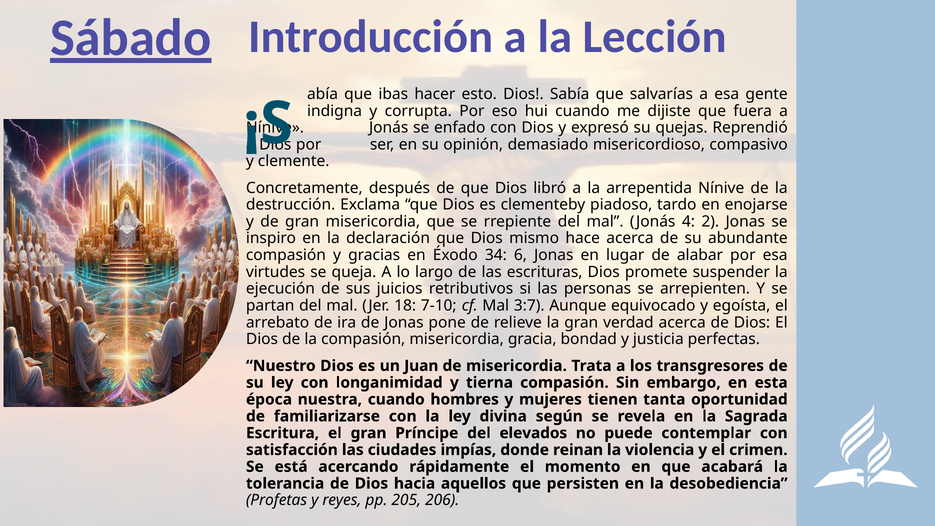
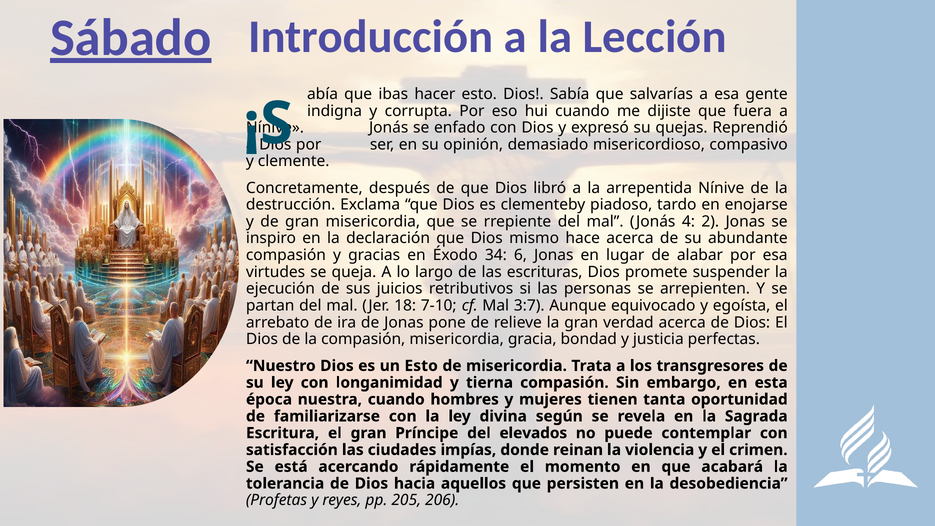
un Juan: Juan -> Esto
